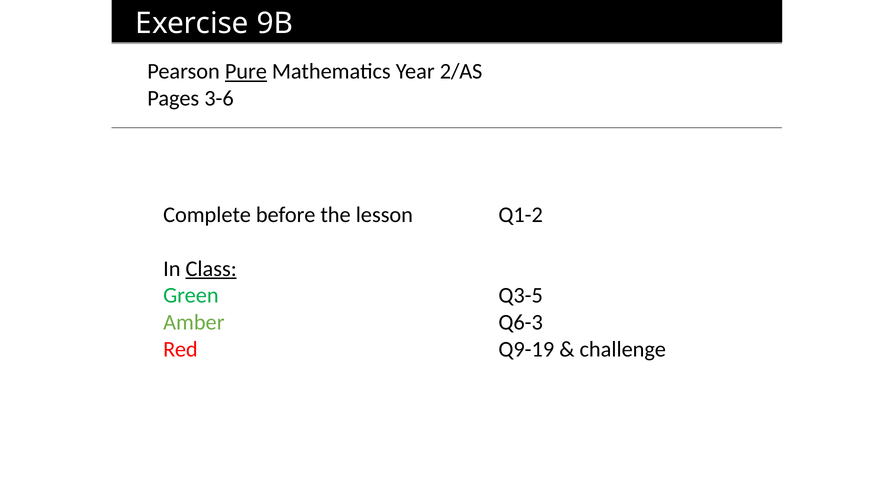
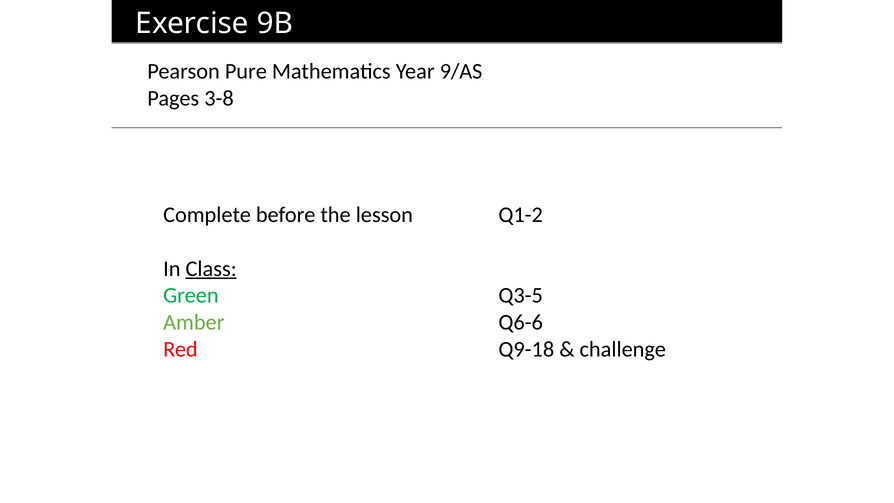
Pure underline: present -> none
2/AS: 2/AS -> 9/AS
3-6: 3-6 -> 3-8
Q6-3: Q6-3 -> Q6-6
Q9-19: Q9-19 -> Q9-18
